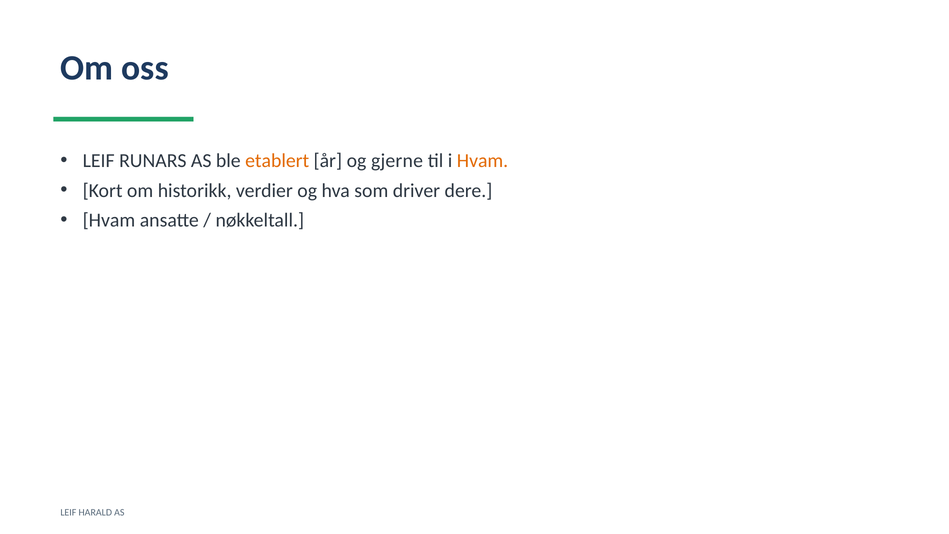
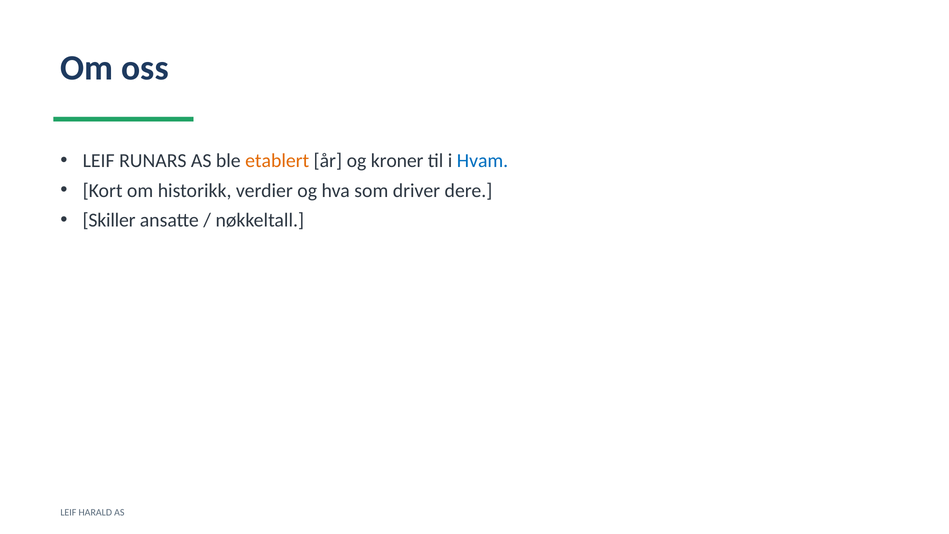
gjerne: gjerne -> kroner
Hvam at (483, 161) colour: orange -> blue
Hvam at (109, 220): Hvam -> Skiller
